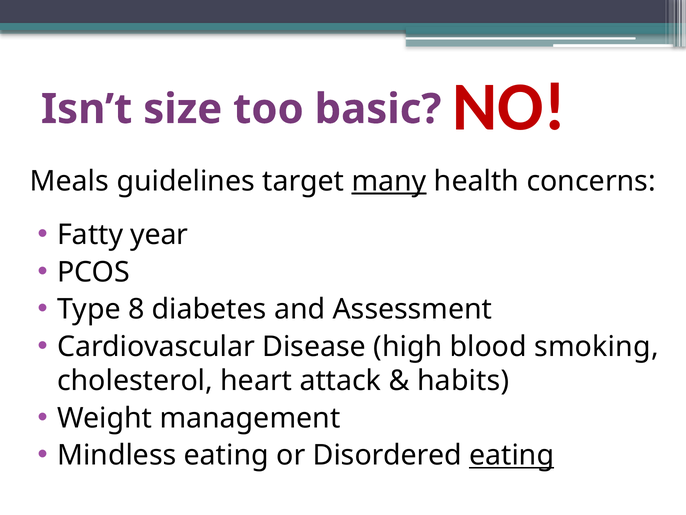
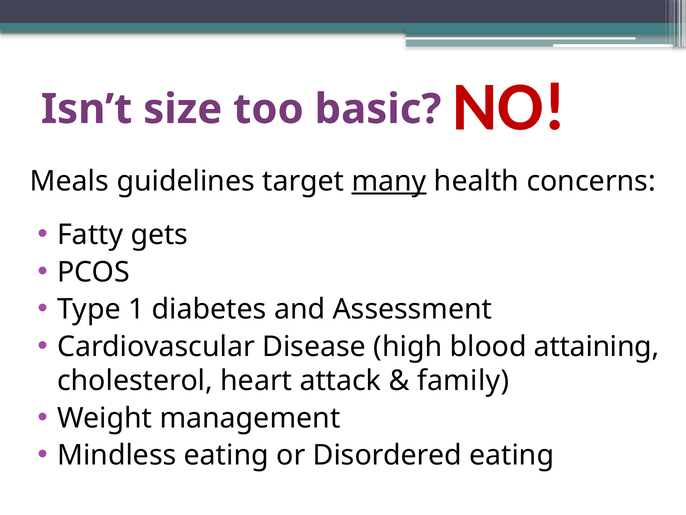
year: year -> gets
8: 8 -> 1
smoking: smoking -> attaining
habits: habits -> family
eating at (512, 455) underline: present -> none
